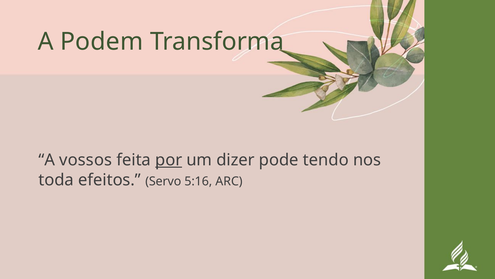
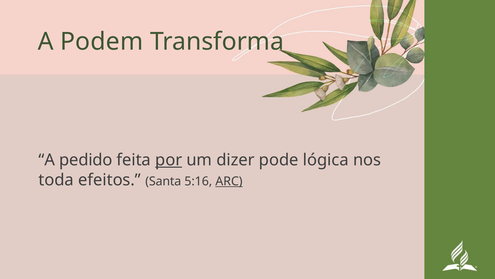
vossos: vossos -> pedido
tendo: tendo -> lógica
Servo: Servo -> Santa
ARC underline: none -> present
